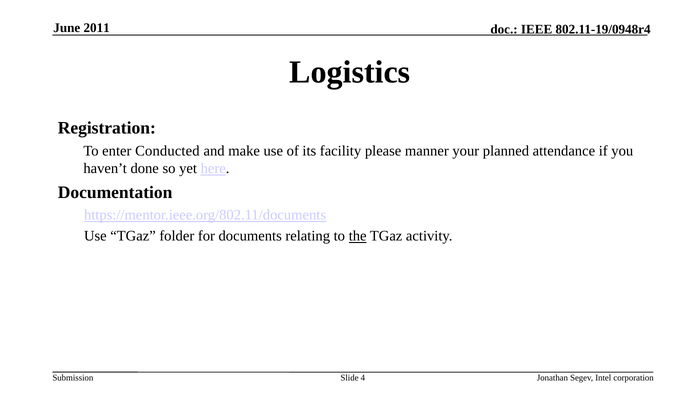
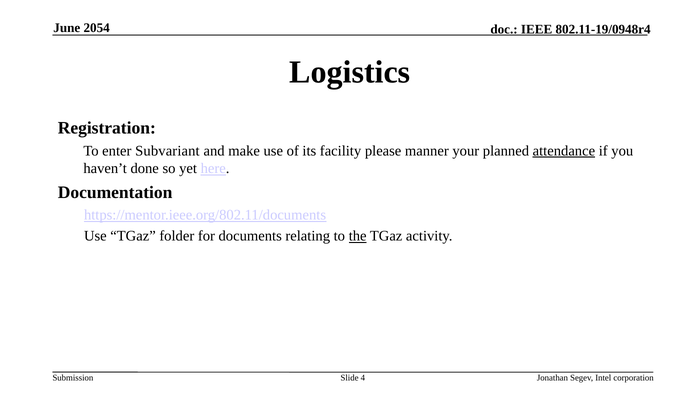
2011: 2011 -> 2054
Conducted: Conducted -> Subvariant
attendance underline: none -> present
